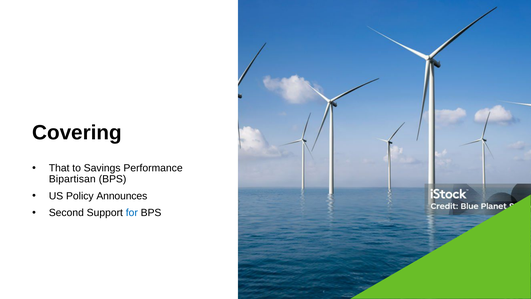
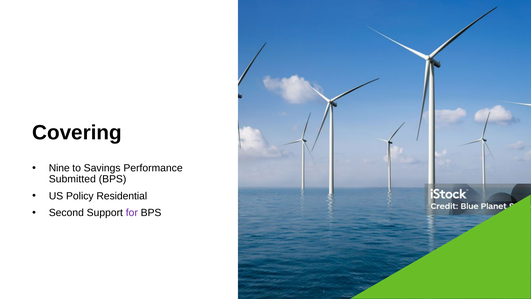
That: That -> Nine
Bipartisan: Bipartisan -> Submitted
Announces: Announces -> Residential
for colour: blue -> purple
